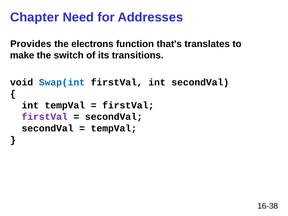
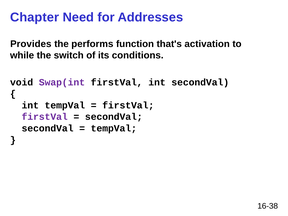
electrons: electrons -> performs
translates: translates -> activation
make: make -> while
transitions: transitions -> conditions
Swap(int colour: blue -> purple
